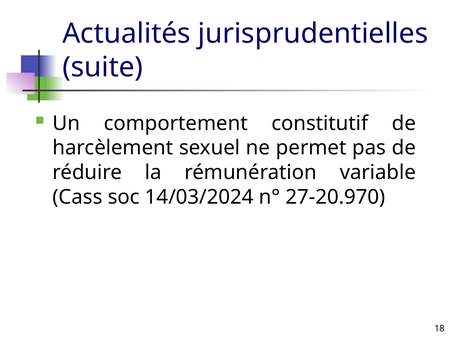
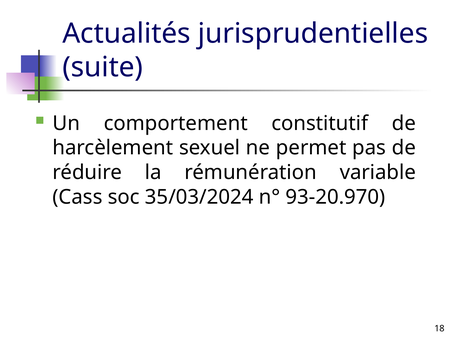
14/03/2024: 14/03/2024 -> 35/03/2024
27-20.970: 27-20.970 -> 93-20.970
